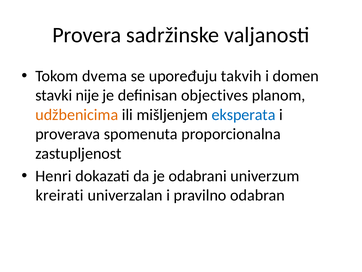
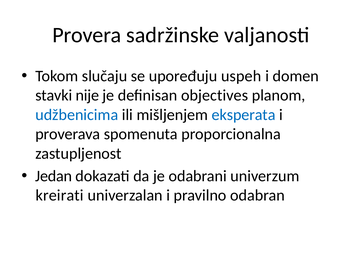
dvema: dvema -> slučaju
takvih: takvih -> uspeh
udžbenicima colour: orange -> blue
Henri: Henri -> Jedan
